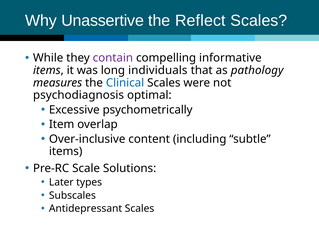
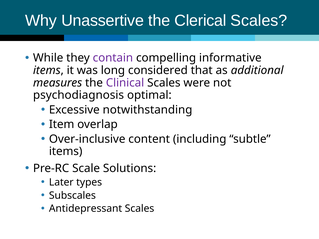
Reflect: Reflect -> Clerical
individuals: individuals -> considered
pathology: pathology -> additional
Clinical colour: blue -> purple
psychometrically: psychometrically -> notwithstanding
